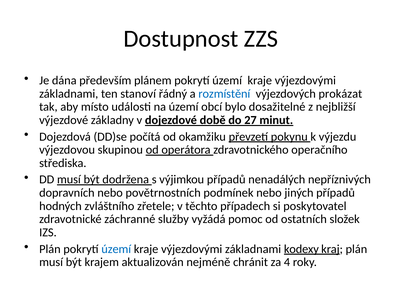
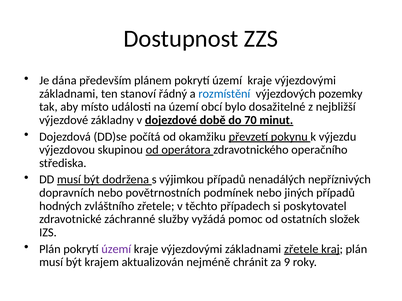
prokázat: prokázat -> pozemky
27: 27 -> 70
území at (116, 249) colour: blue -> purple
základnami kodexy: kodexy -> zřetele
4: 4 -> 9
